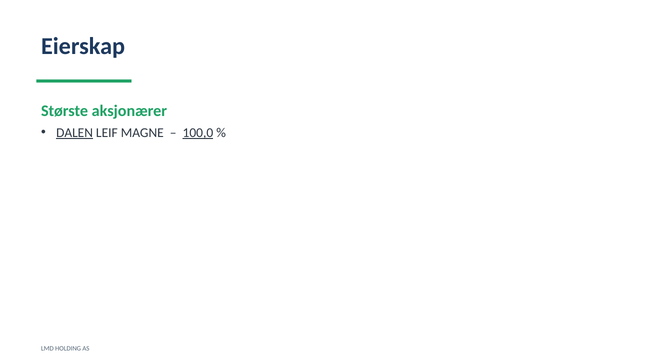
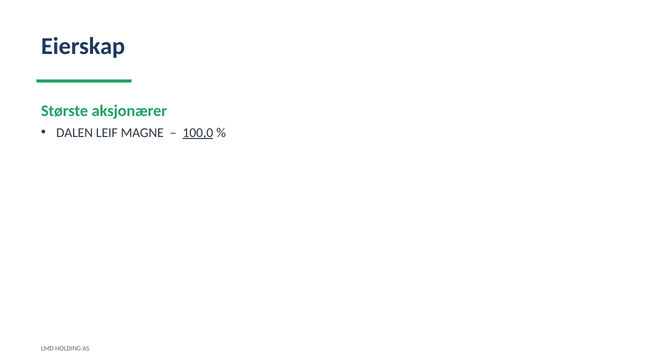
DALEN underline: present -> none
